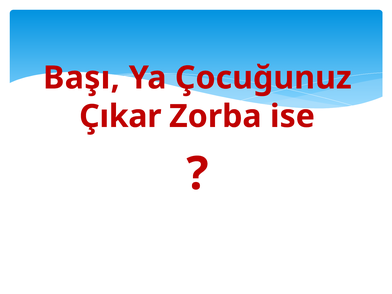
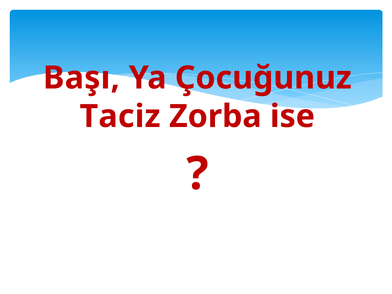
Çıkar: Çıkar -> Taciz
